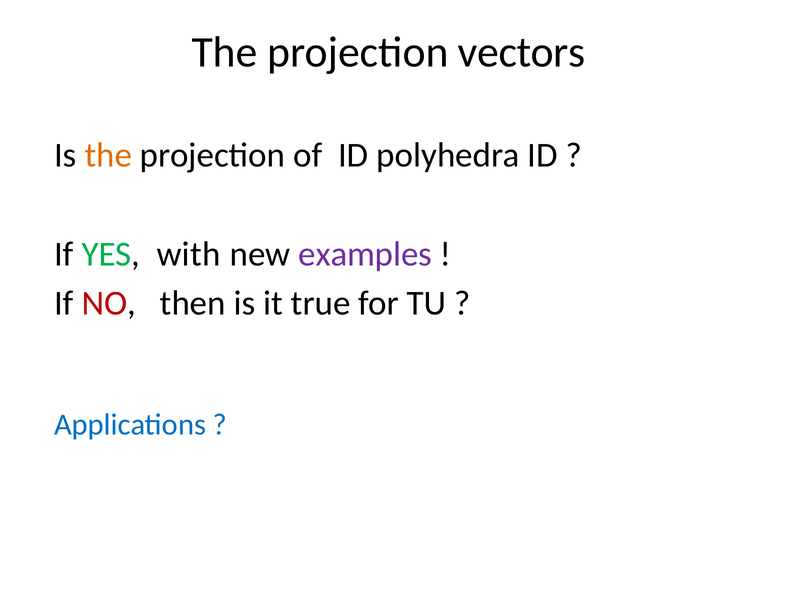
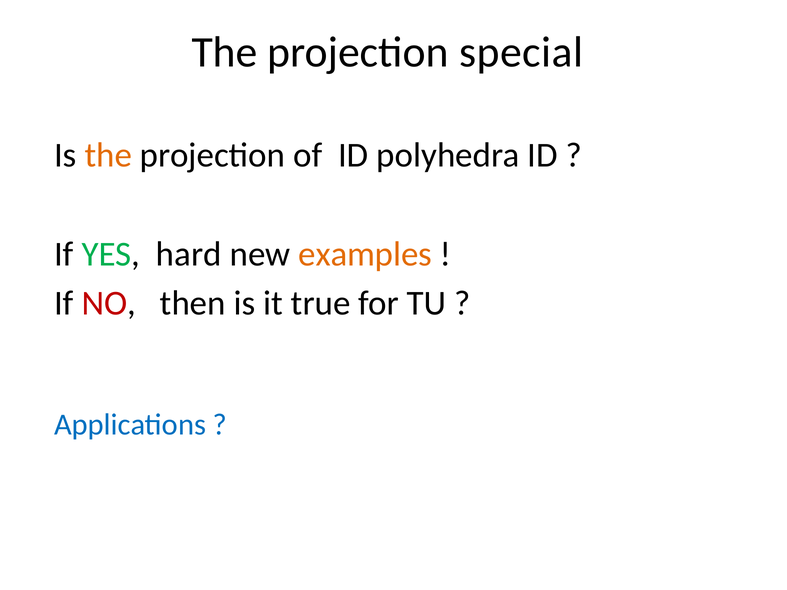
vectors: vectors -> special
with: with -> hard
examples colour: purple -> orange
